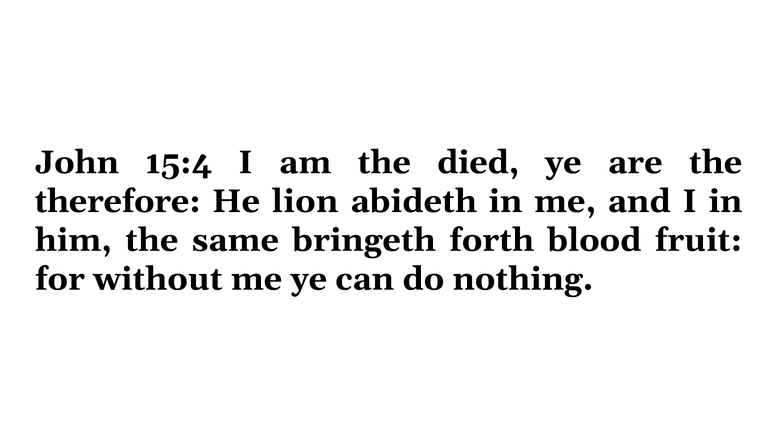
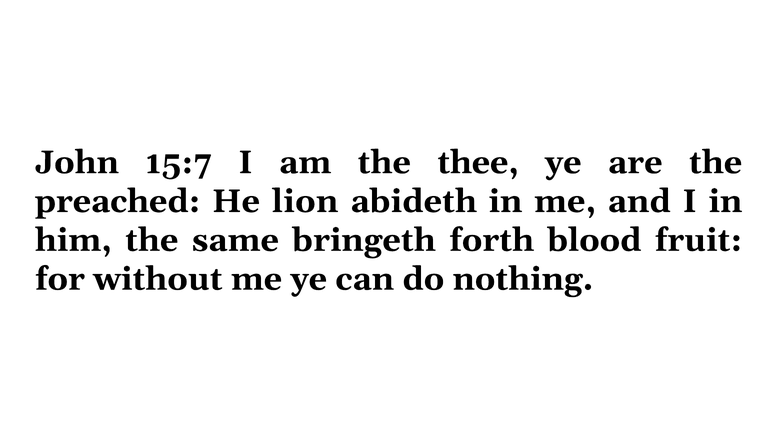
15:4: 15:4 -> 15:7
died: died -> thee
therefore: therefore -> preached
